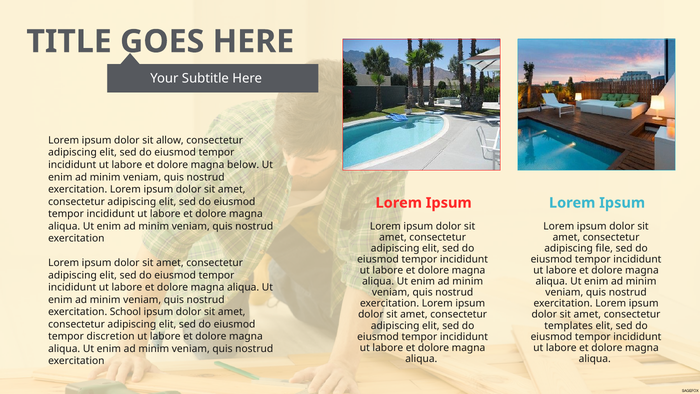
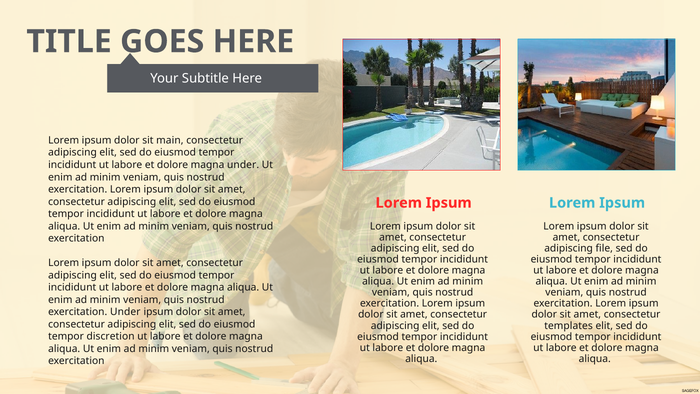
allow: allow -> main
magna below: below -> under
exercitation School: School -> Under
